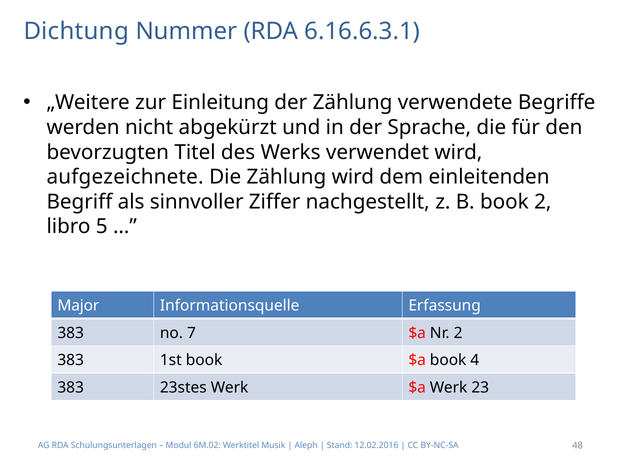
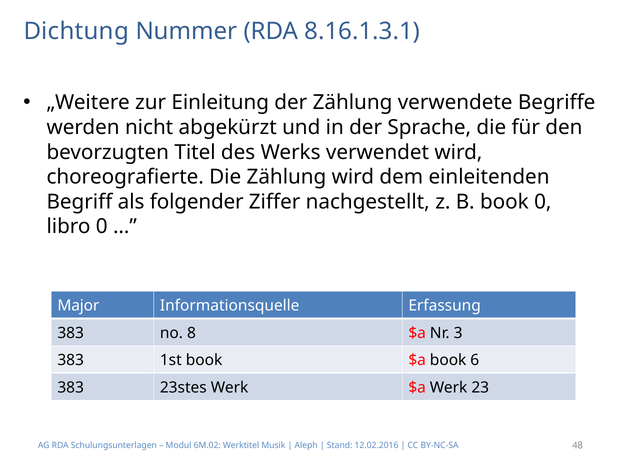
6.16.6.3.1: 6.16.6.3.1 -> 8.16.1.3.1
aufgezeichnete: aufgezeichnete -> choreografierte
sinnvoller: sinnvoller -> folgender
book 2: 2 -> 0
libro 5: 5 -> 0
7: 7 -> 8
Nr 2: 2 -> 3
4: 4 -> 6
